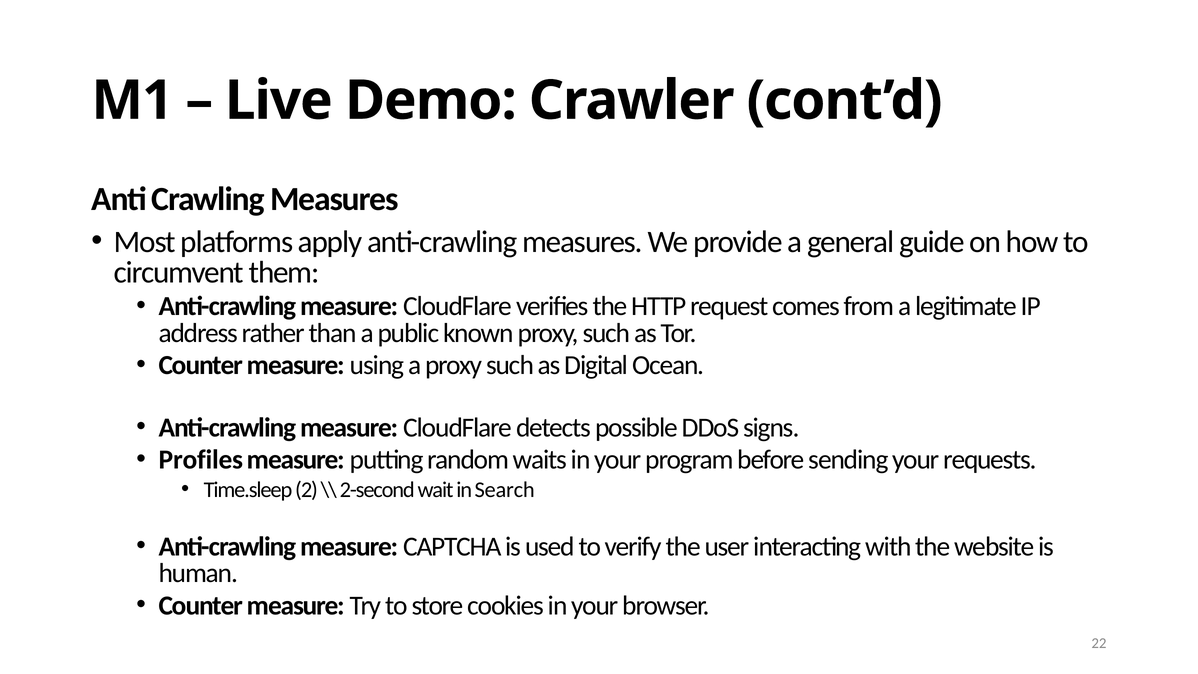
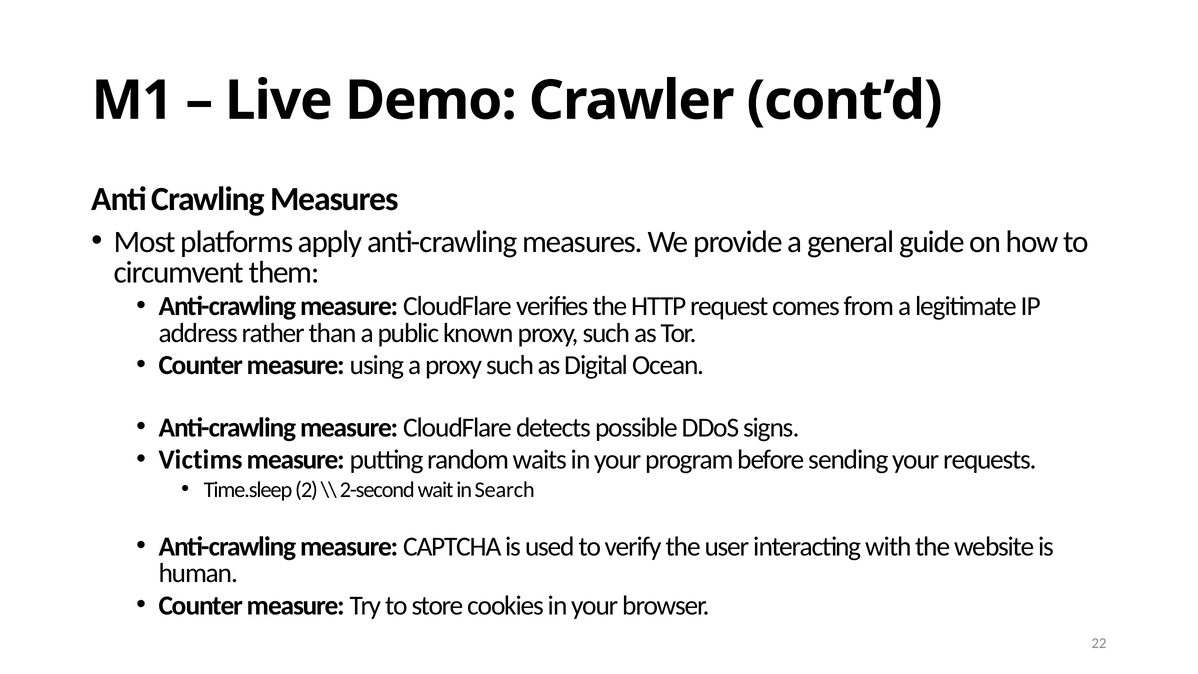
Profiles: Profiles -> Victims
